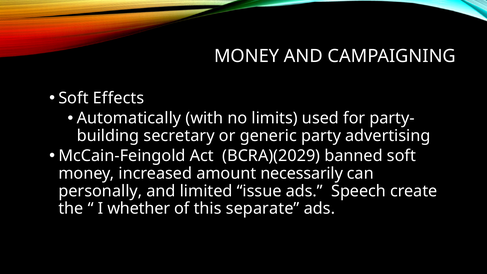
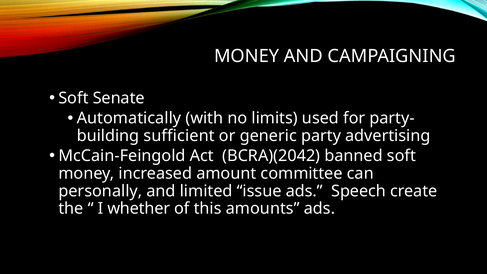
Effects: Effects -> Senate
secretary: secretary -> sufficient
BCRA)(2029: BCRA)(2029 -> BCRA)(2042
necessarily: necessarily -> committee
separate: separate -> amounts
